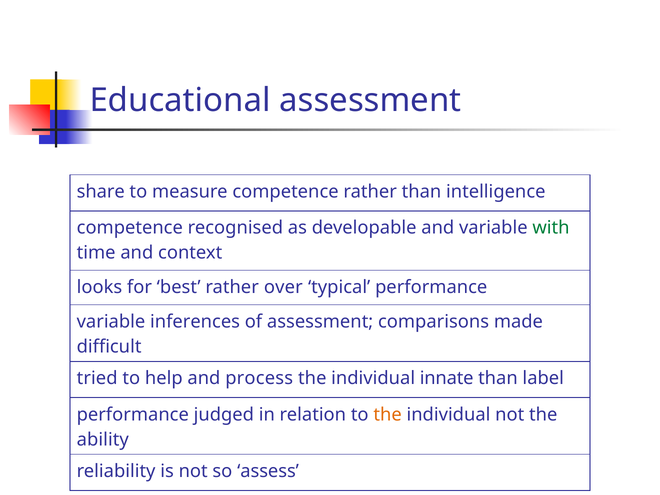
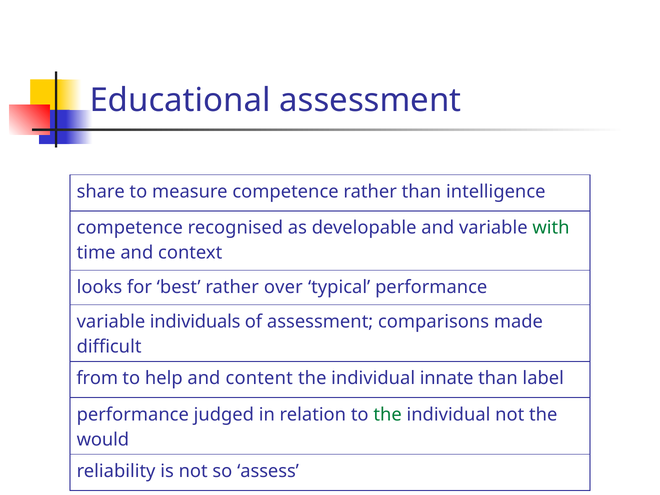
inferences: inferences -> individuals
tried: tried -> from
process: process -> content
the at (388, 415) colour: orange -> green
ability: ability -> would
